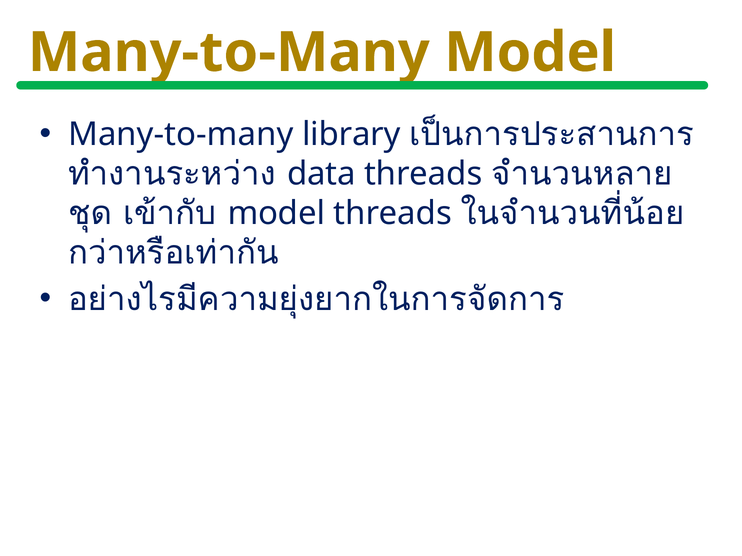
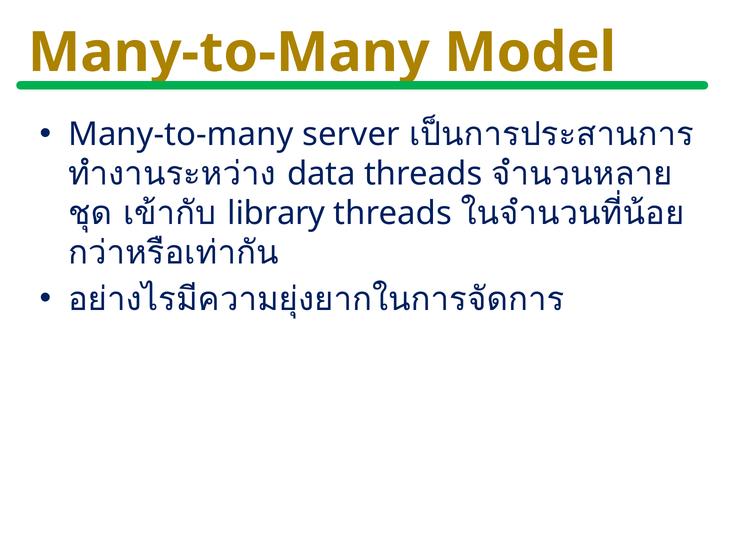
library: library -> server
model at (276, 214): model -> library
